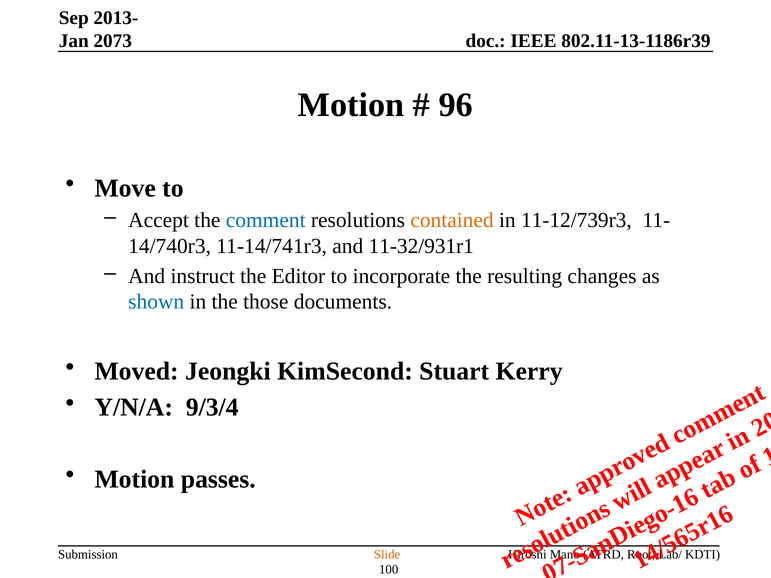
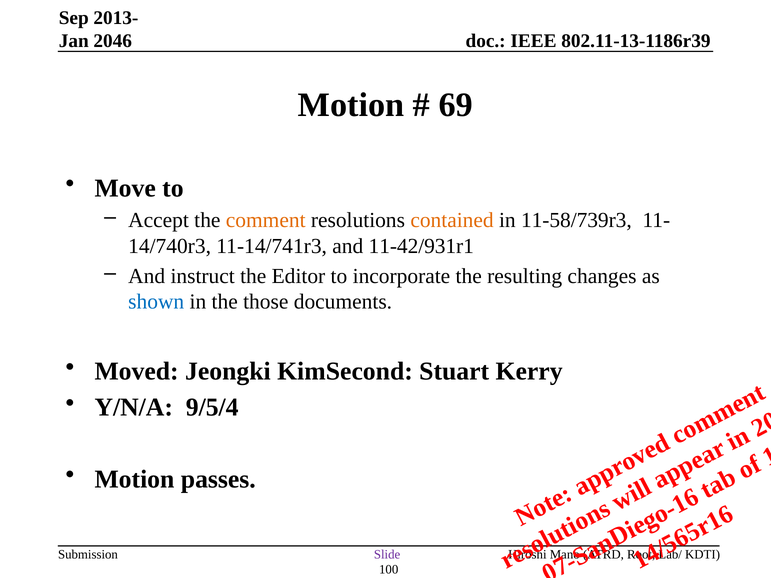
2073: 2073 -> 2046
96: 96 -> 69
comment colour: blue -> orange
11-12/739r3: 11-12/739r3 -> 11-58/739r3
11-32/931r1: 11-32/931r1 -> 11-42/931r1
9/3/4: 9/3/4 -> 9/5/4
Slide colour: orange -> purple
